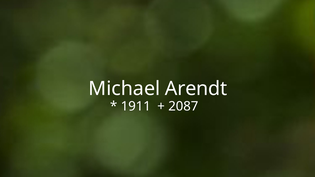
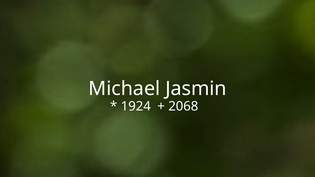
Arendt: Arendt -> Jasmin
1911: 1911 -> 1924
2087: 2087 -> 2068
